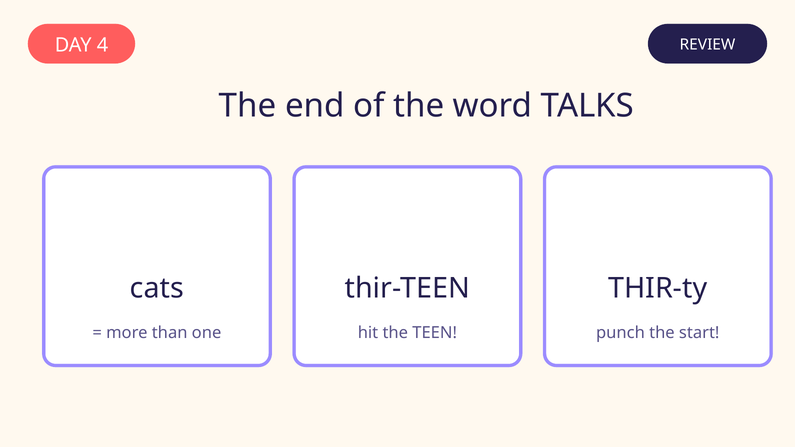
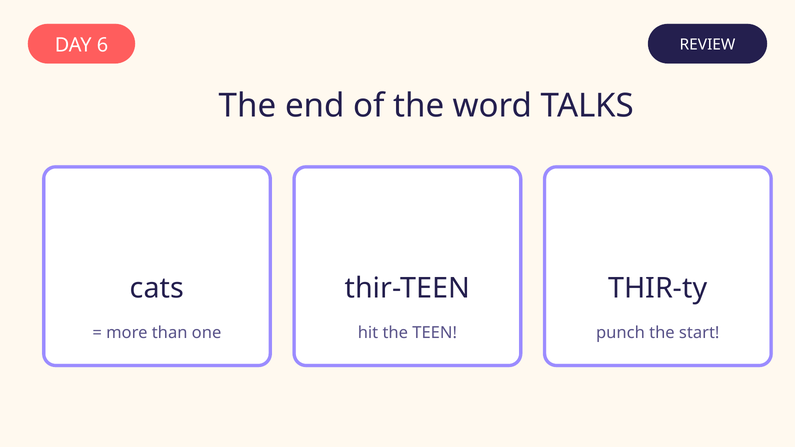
4: 4 -> 6
